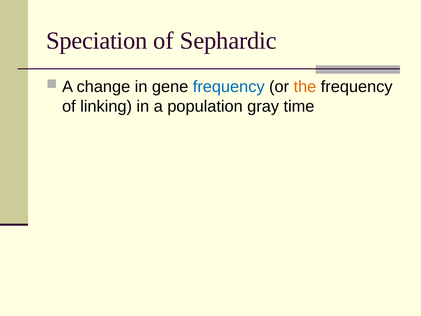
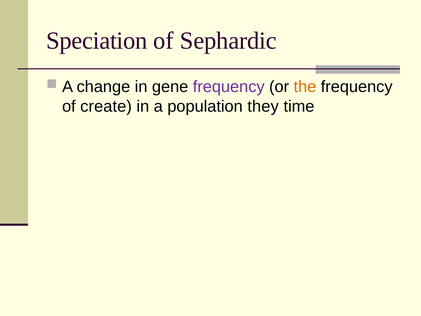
frequency at (229, 87) colour: blue -> purple
linking: linking -> create
gray: gray -> they
